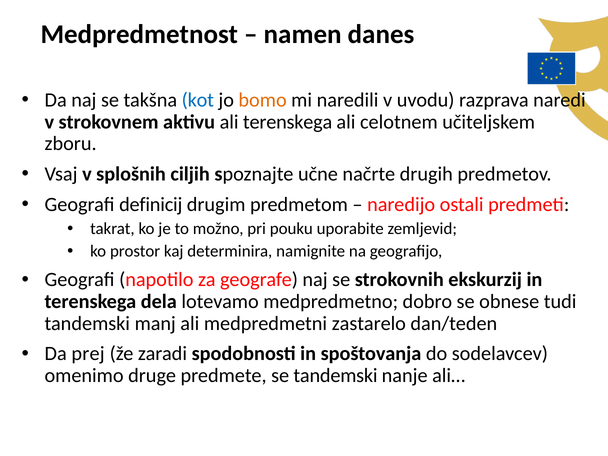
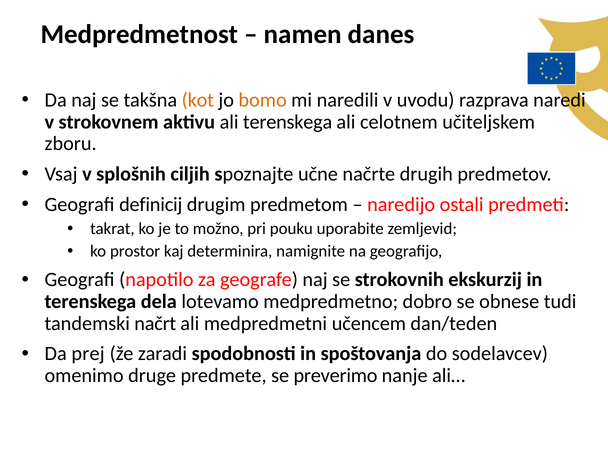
kot colour: blue -> orange
manj: manj -> načrt
zastarelo: zastarelo -> učencem
se tandemski: tandemski -> preverimo
